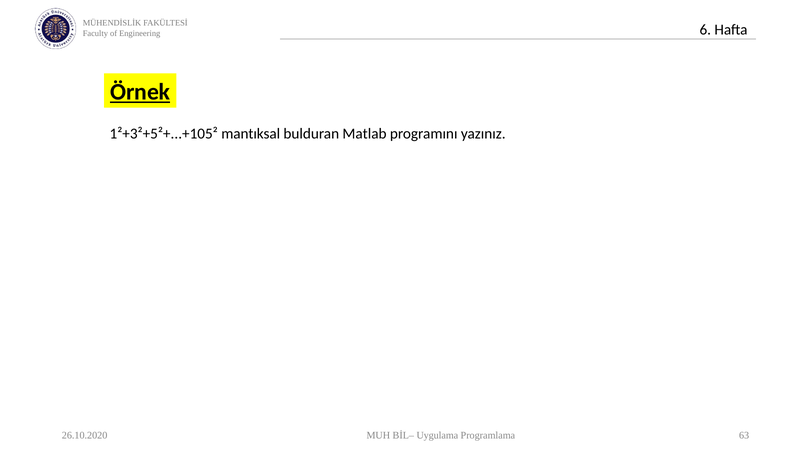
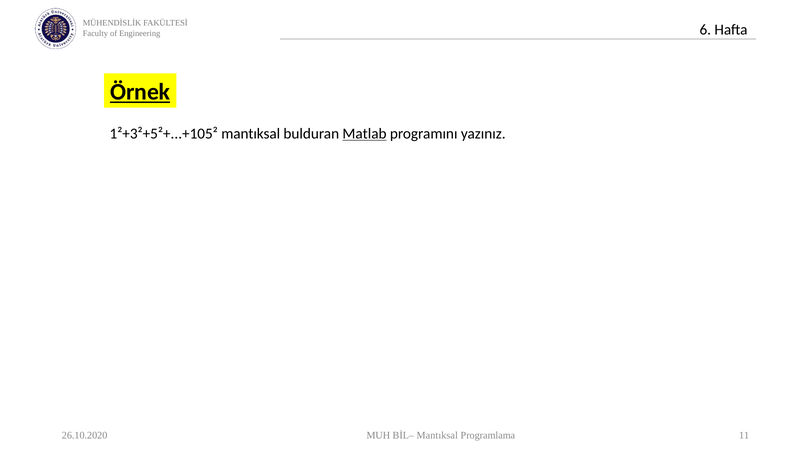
Matlab underline: none -> present
BİL– Uygulama: Uygulama -> Mantıksal
63: 63 -> 11
